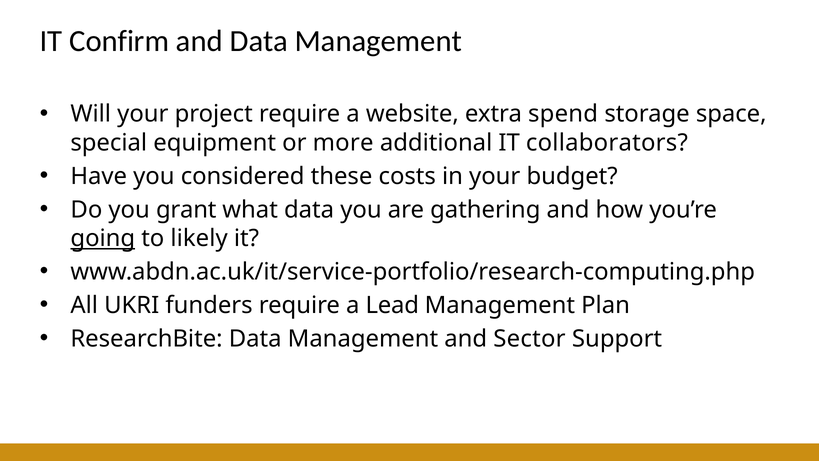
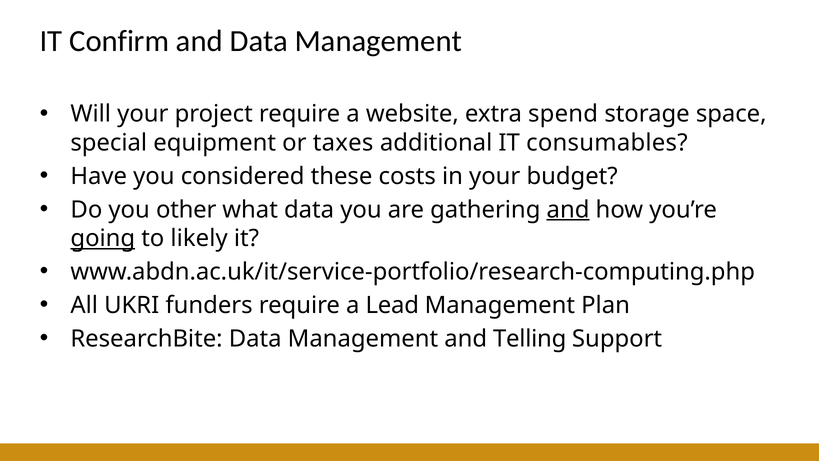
more: more -> taxes
collaborators: collaborators -> consumables
grant: grant -> other
and at (568, 209) underline: none -> present
Sector: Sector -> Telling
